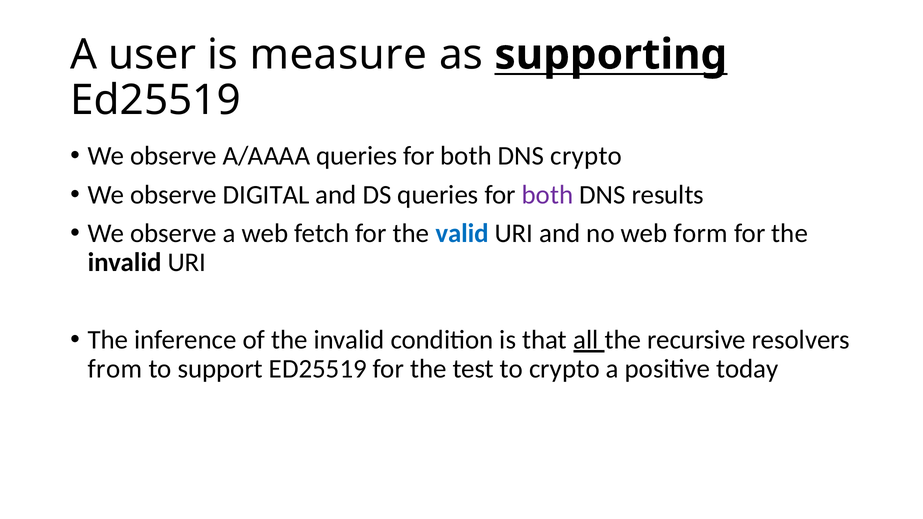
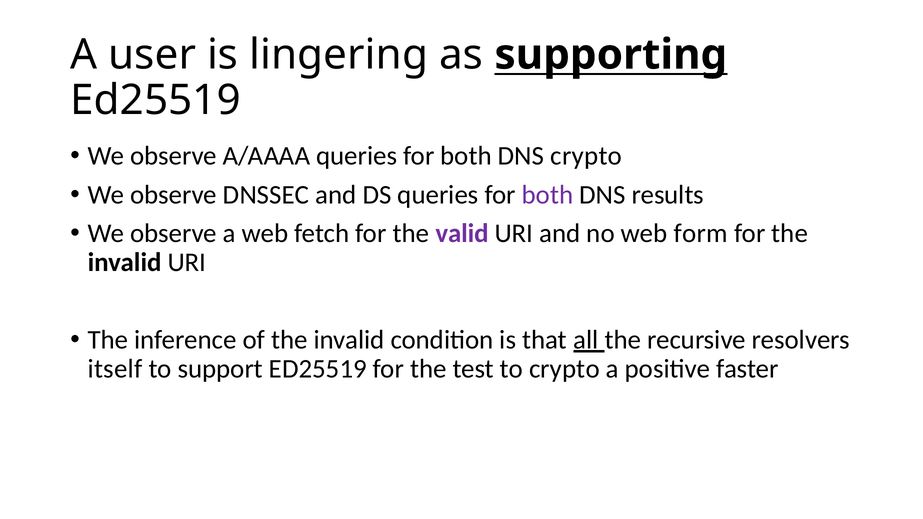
measure: measure -> lingering
DIGITAL: DIGITAL -> DNSSEC
valid colour: blue -> purple
from: from -> itself
today: today -> faster
